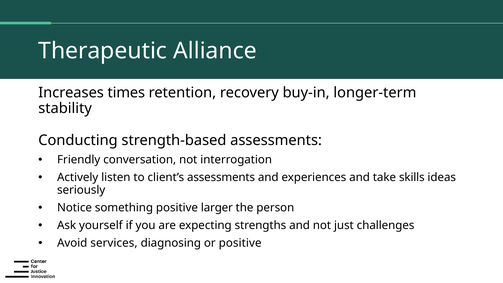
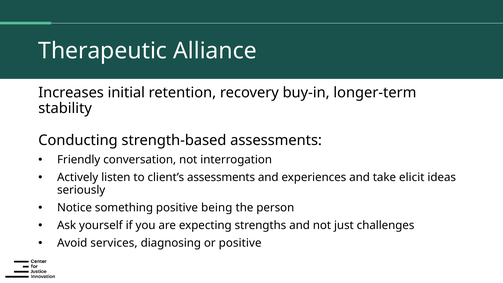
times: times -> initial
skills: skills -> elicit
larger: larger -> being
